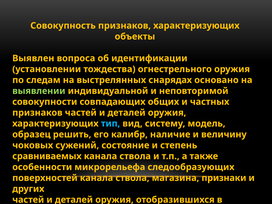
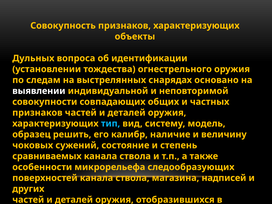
Выявлен: Выявлен -> Дульных
выявлении colour: light green -> white
признаки: признаки -> надписей
